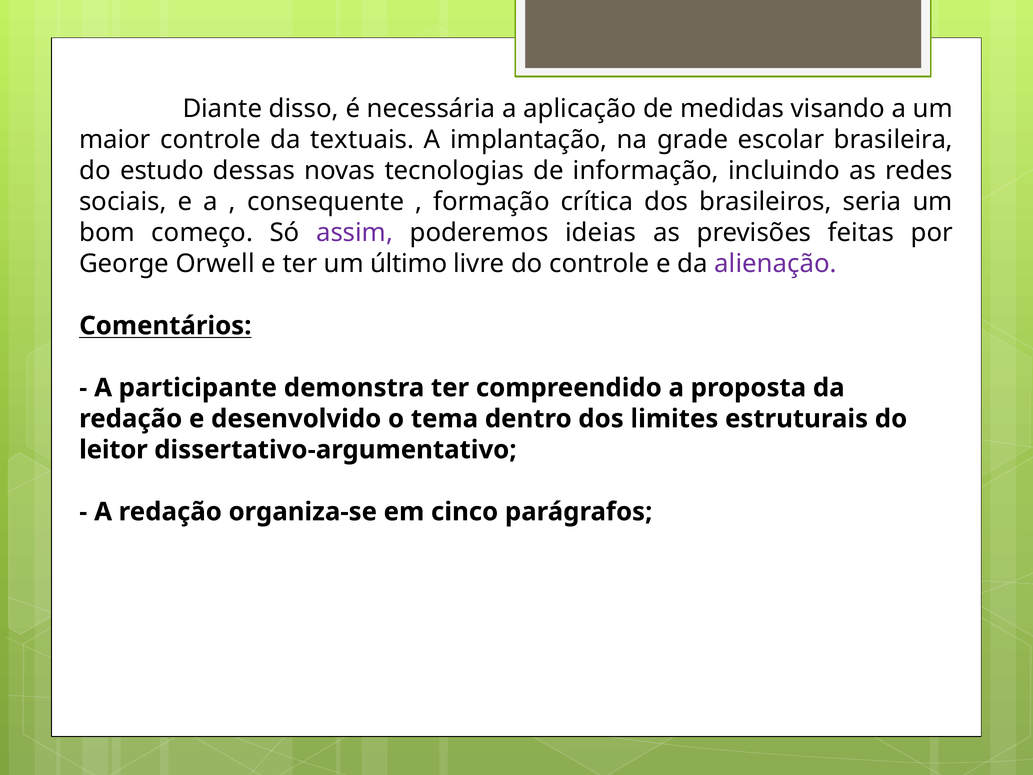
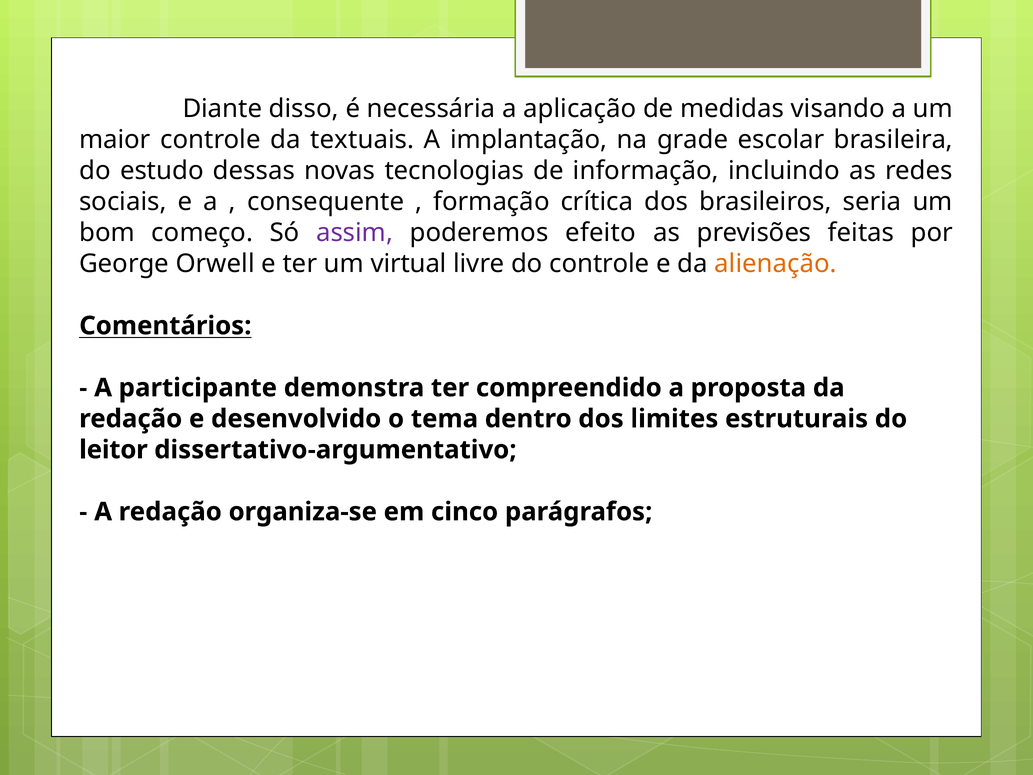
ideias: ideias -> efeito
último: último -> virtual
alienação colour: purple -> orange
